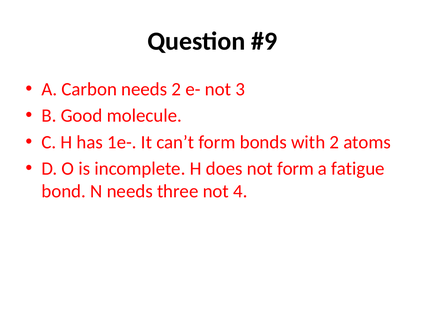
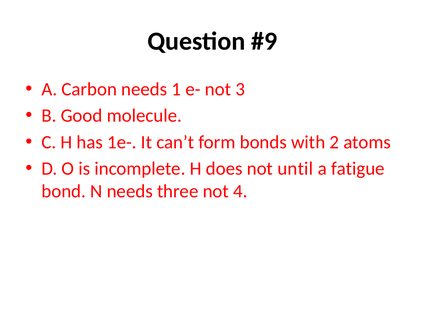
needs 2: 2 -> 1
not form: form -> until
